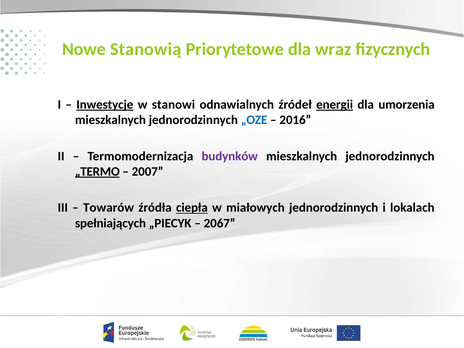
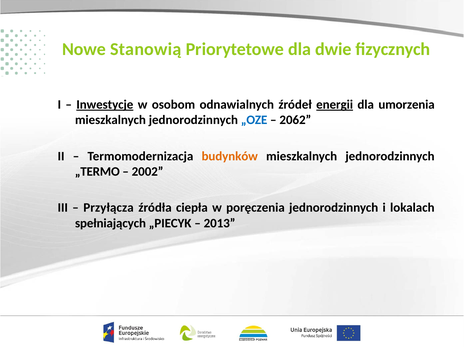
wraz: wraz -> dwie
stanowi: stanowi -> osobom
2016: 2016 -> 2062
budynków colour: purple -> orange
„TERMO underline: present -> none
2007: 2007 -> 2002
Towarów: Towarów -> Przyłącza
ciepła underline: present -> none
miałowych: miałowych -> poręczenia
2067: 2067 -> 2013
